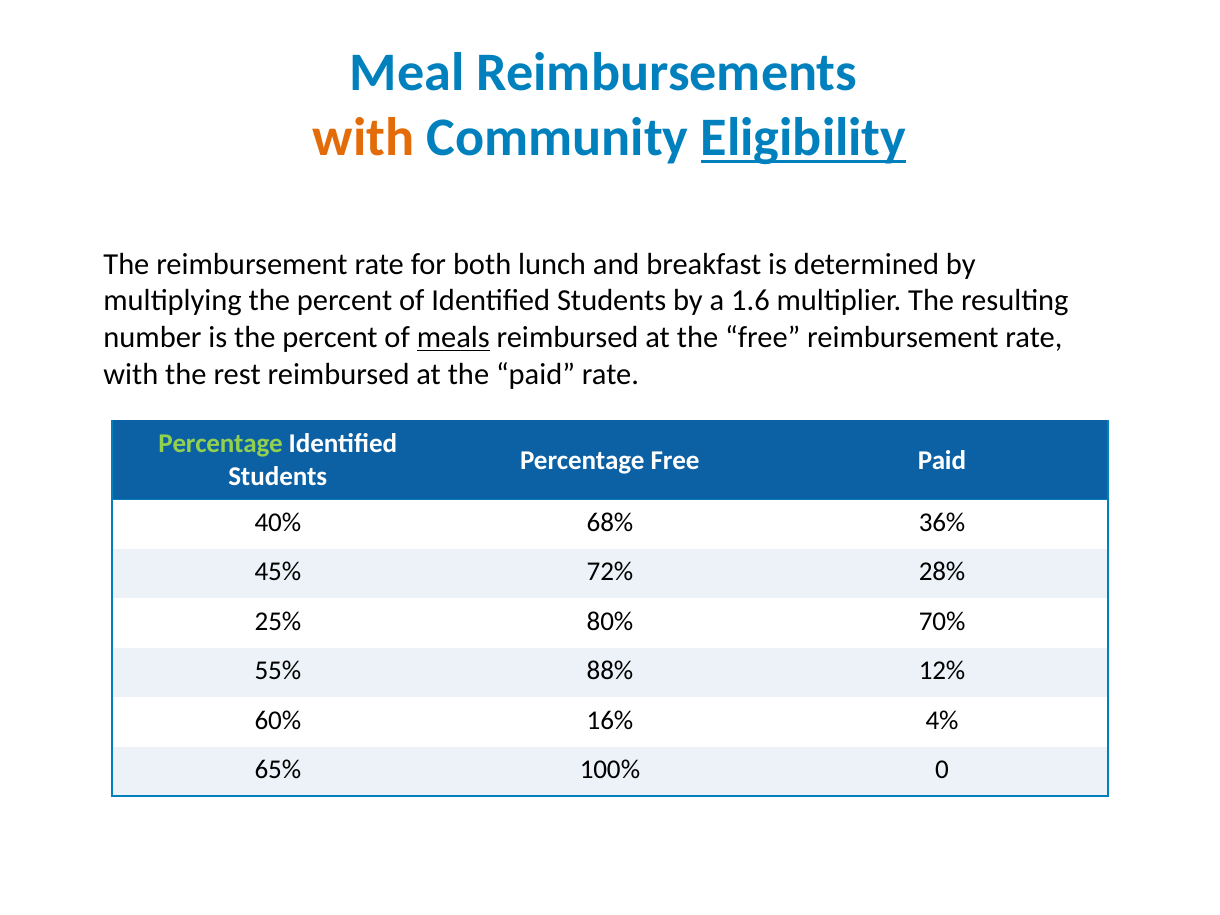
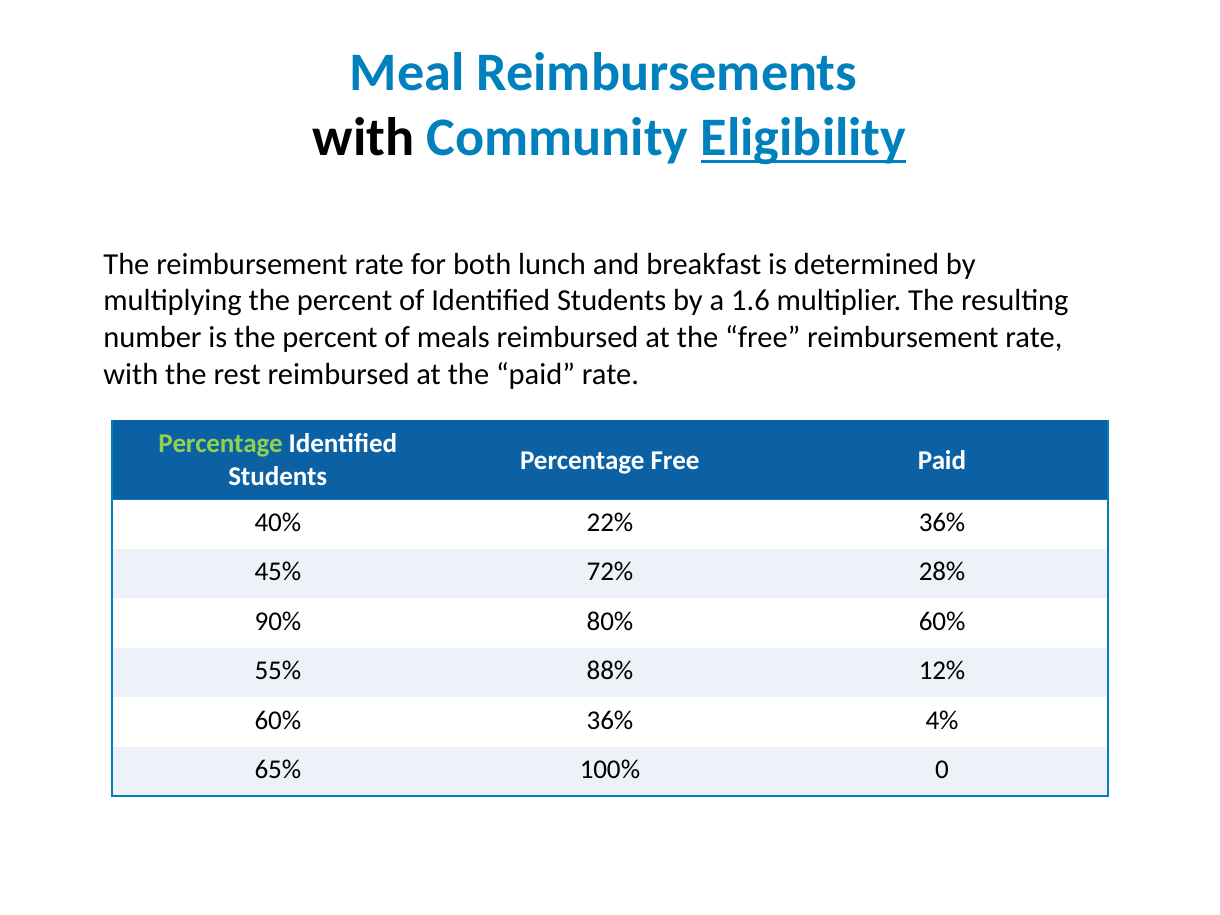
with at (363, 138) colour: orange -> black
meals underline: present -> none
68%: 68% -> 22%
25%: 25% -> 90%
80% 70%: 70% -> 60%
60% 16%: 16% -> 36%
